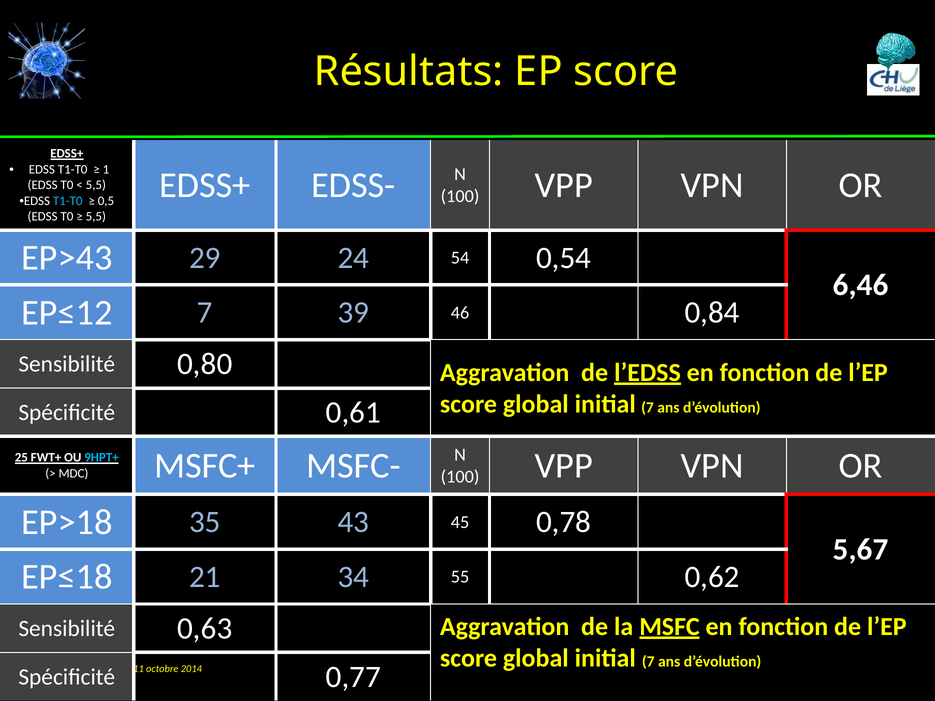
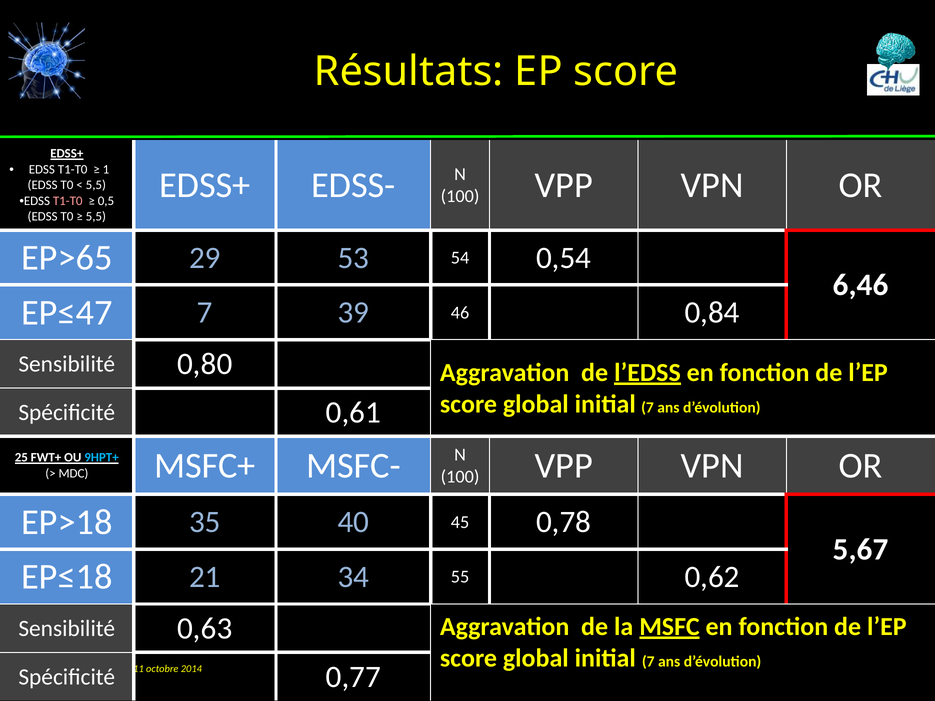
T1-T0 at (68, 201) colour: light blue -> pink
EP>43: EP>43 -> EP>65
24: 24 -> 53
EP≤12: EP≤12 -> EP≤47
43: 43 -> 40
